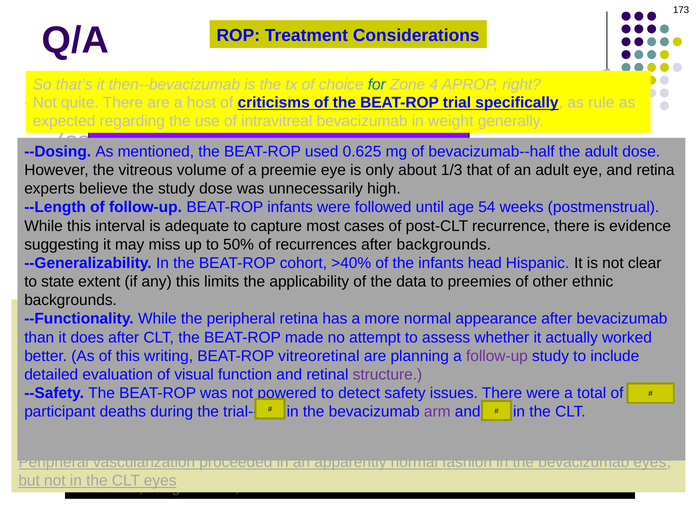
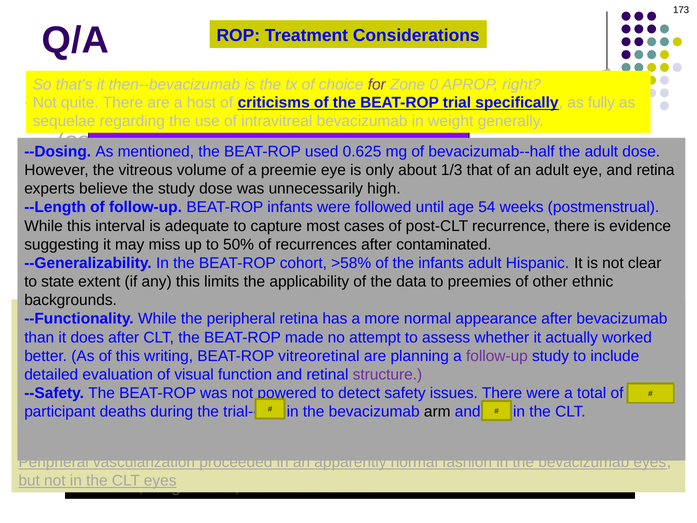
for at (377, 84) colour: blue -> purple
4: 4 -> 0
rule: rule -> fully
expected: expected -> sequelae
backgrounds at (444, 244): backgrounds -> contaminated
>40%: >40% -> >58%
infants head: head -> adult
arm colour: purple -> black
